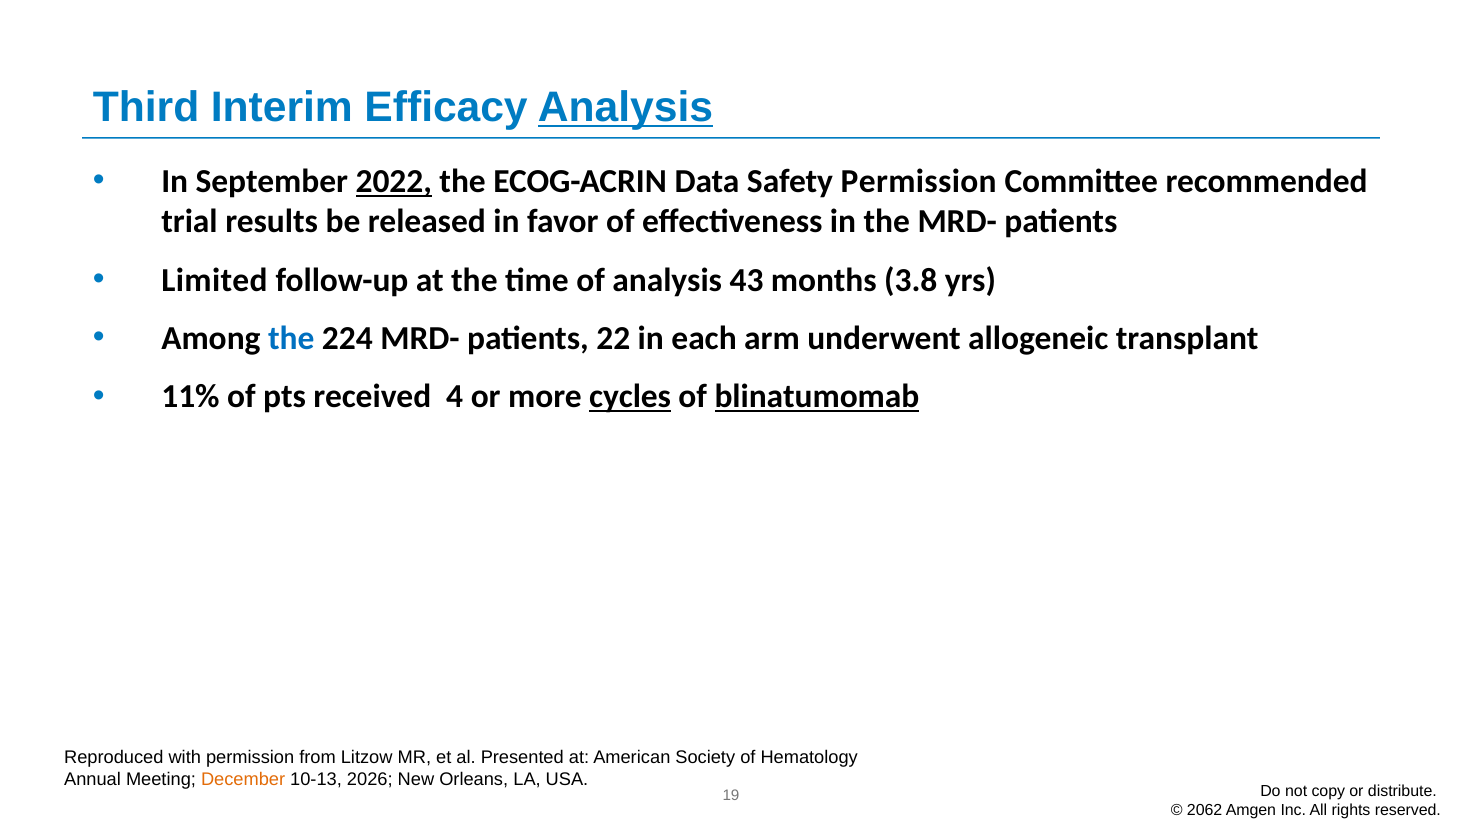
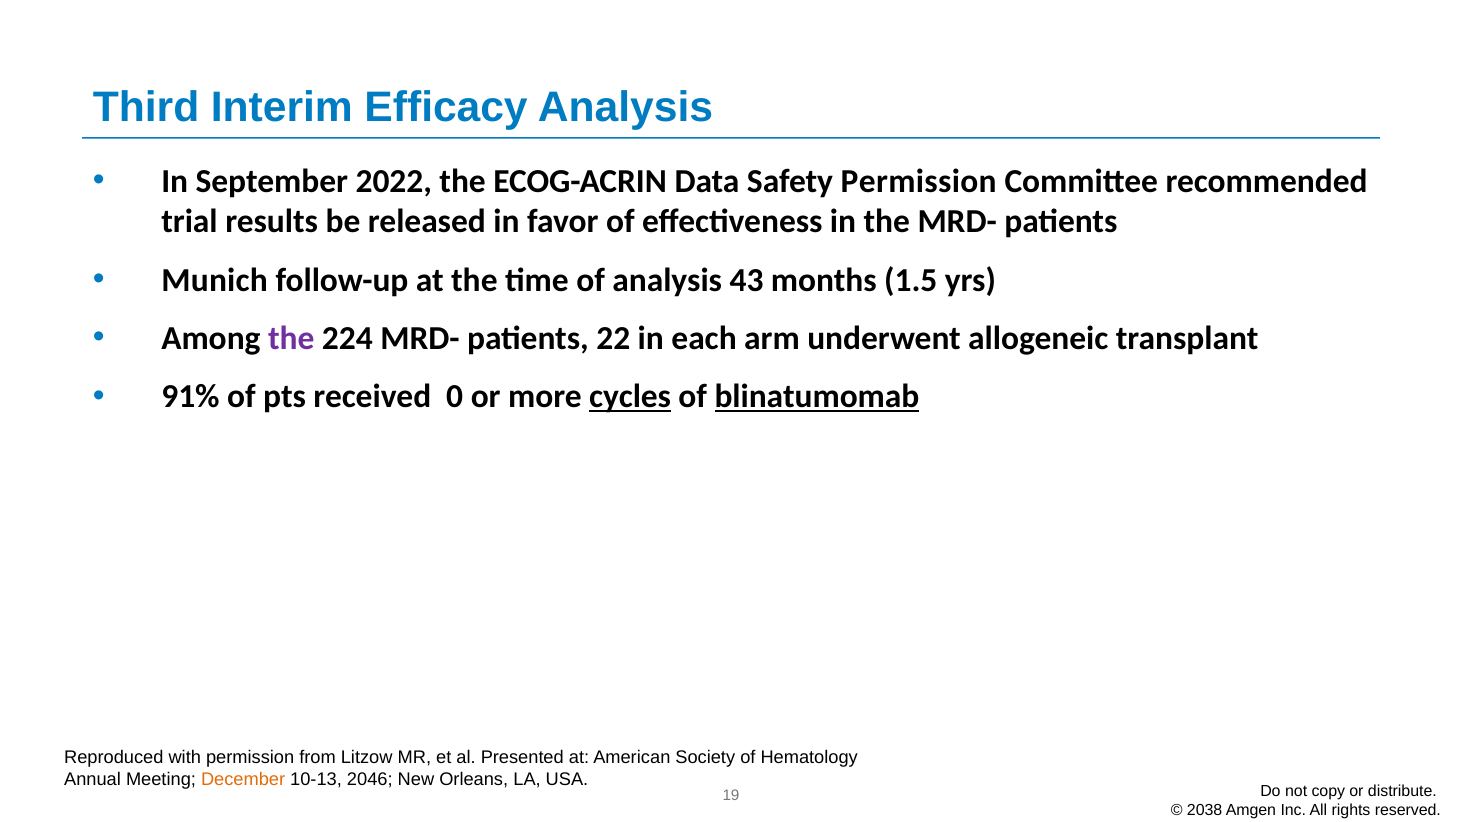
Analysis at (625, 108) underline: present -> none
2022 underline: present -> none
Limited: Limited -> Munich
3.8: 3.8 -> 1.5
the at (291, 339) colour: blue -> purple
11%: 11% -> 91%
4: 4 -> 0
2026: 2026 -> 2046
2062: 2062 -> 2038
